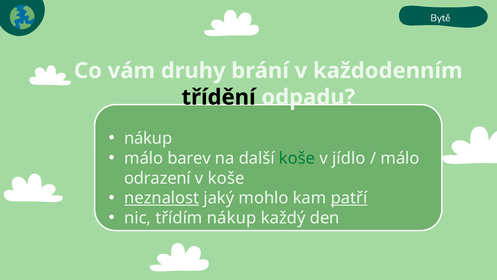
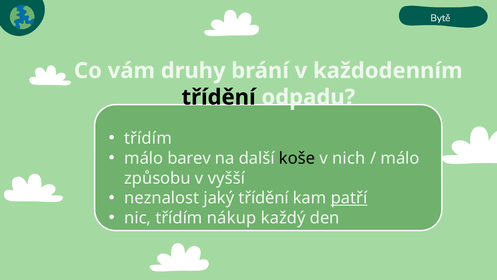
nákup at (148, 138): nákup -> třídím
koše at (297, 158) colour: green -> black
jídlo: jídlo -> nich
odrazení: odrazení -> způsobu
v koše: koše -> vyšší
neznalost underline: present -> none
jaký mohlo: mohlo -> třídění
